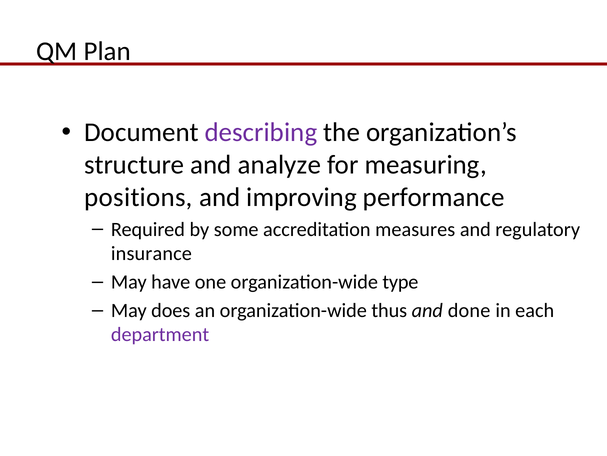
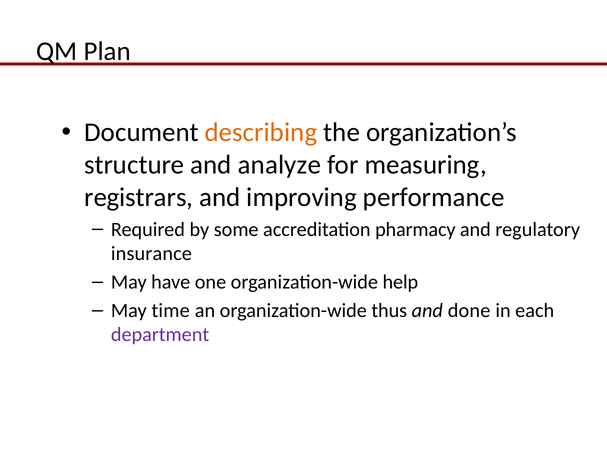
describing colour: purple -> orange
positions: positions -> registrars
measures: measures -> pharmacy
type: type -> help
does: does -> time
